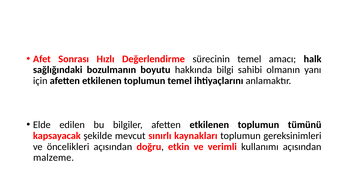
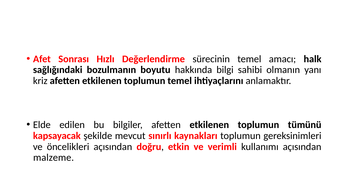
için: için -> kriz
